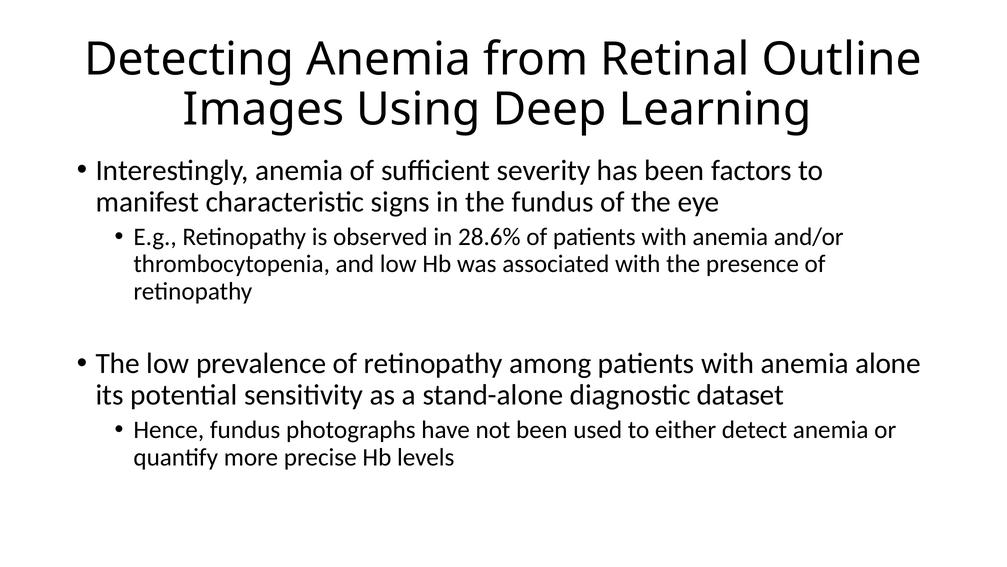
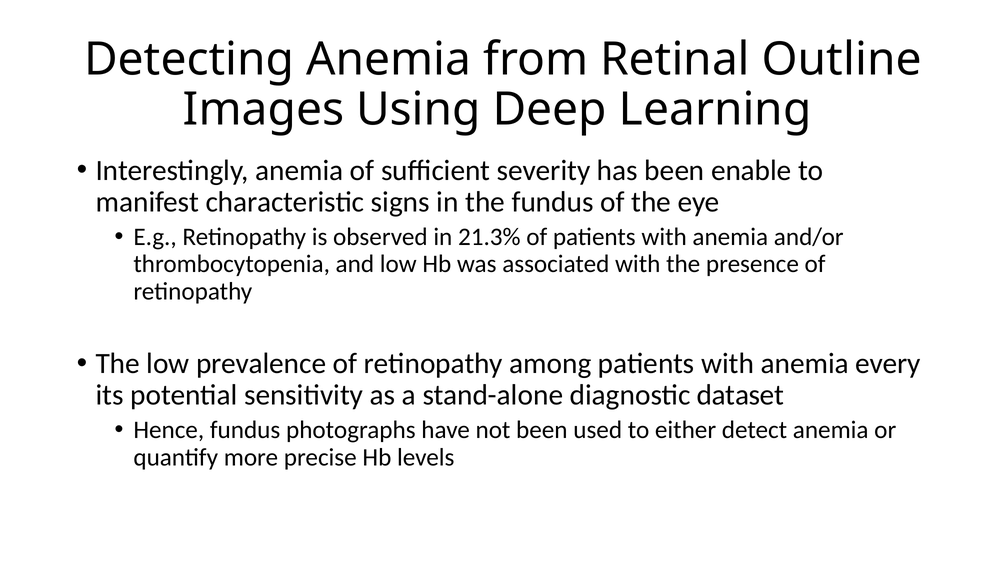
factors: factors -> enable
28.6%: 28.6% -> 21.3%
alone: alone -> every
